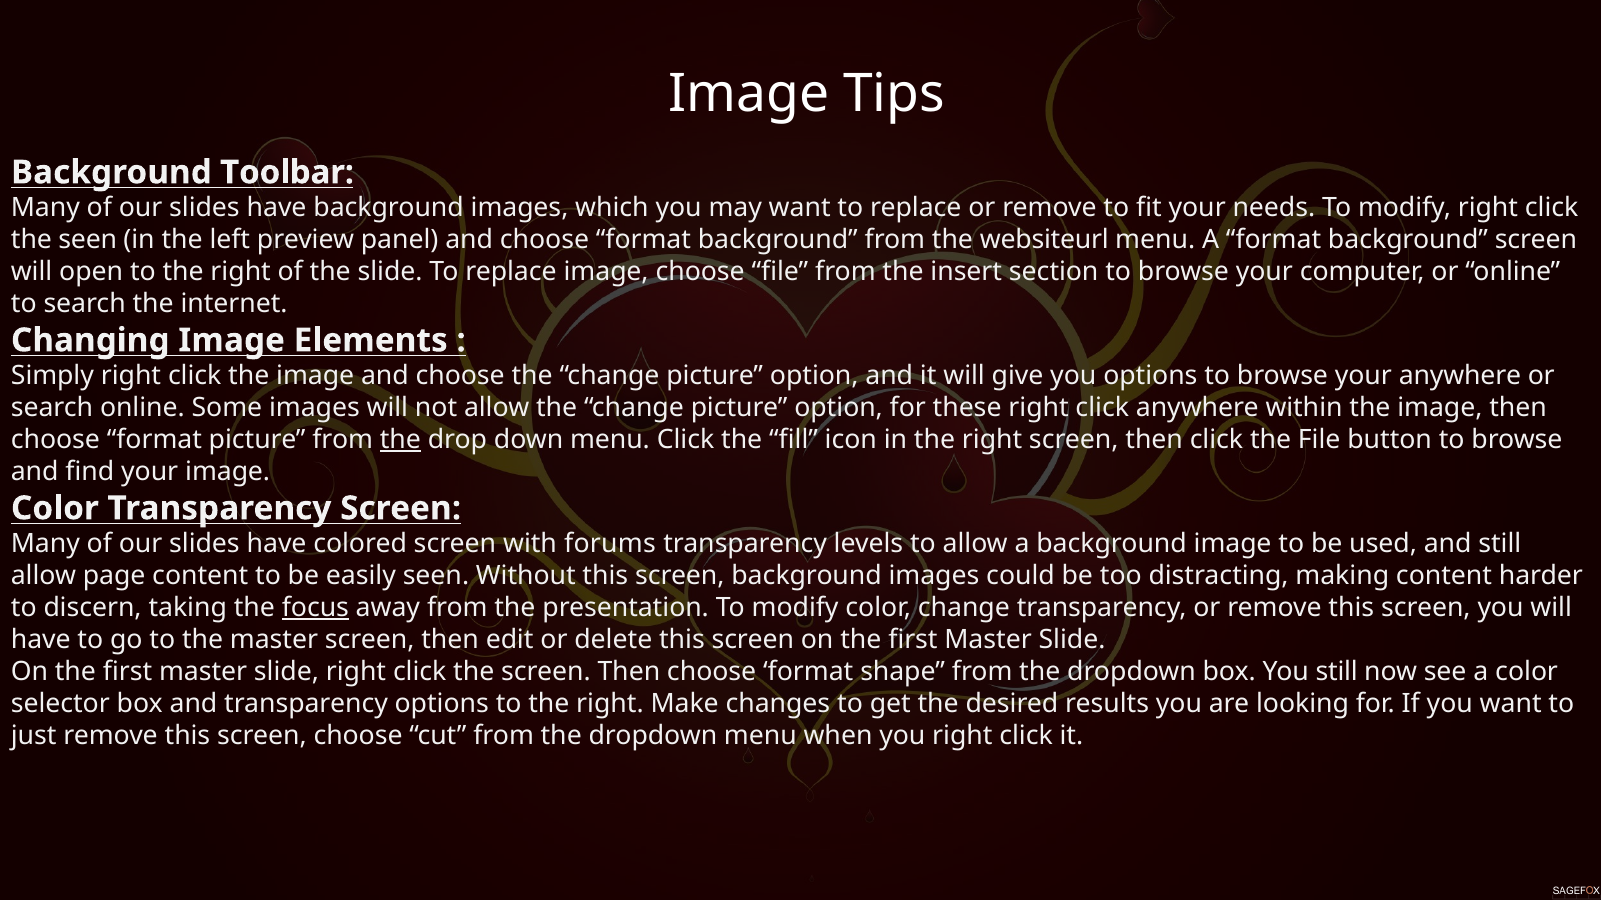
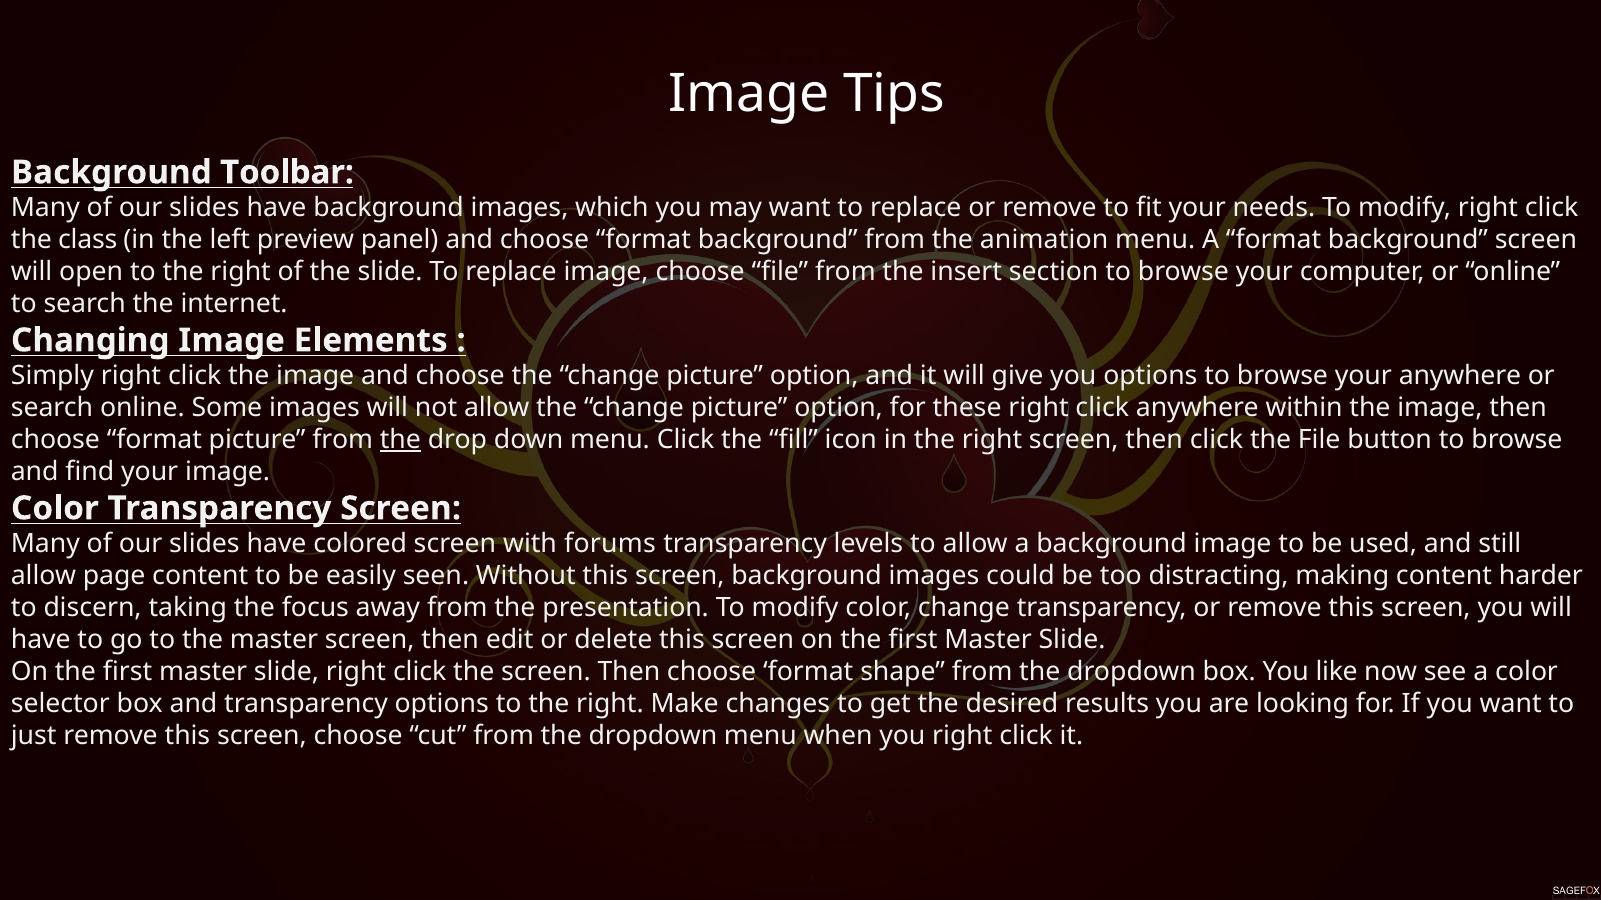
the seen: seen -> class
websiteurl: websiteurl -> animation
focus underline: present -> none
You still: still -> like
